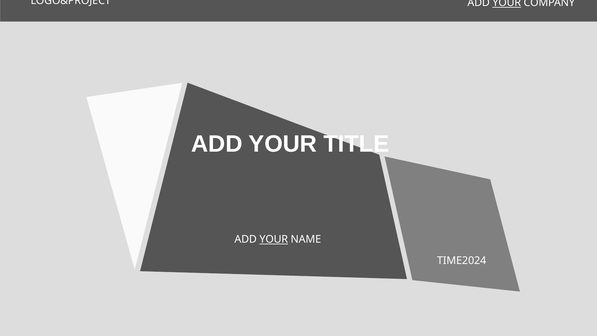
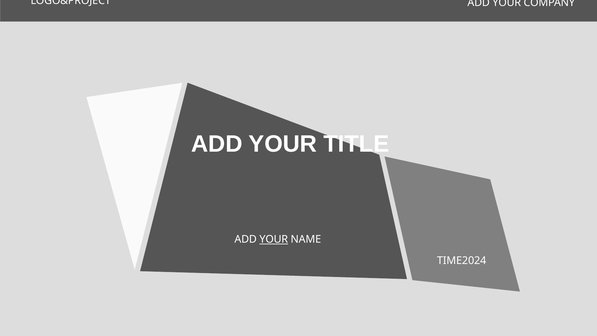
YOUR at (507, 3) underline: present -> none
